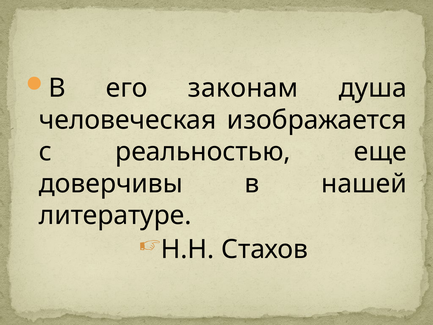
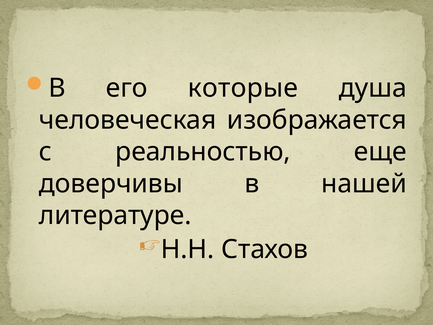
законам: законам -> которые
